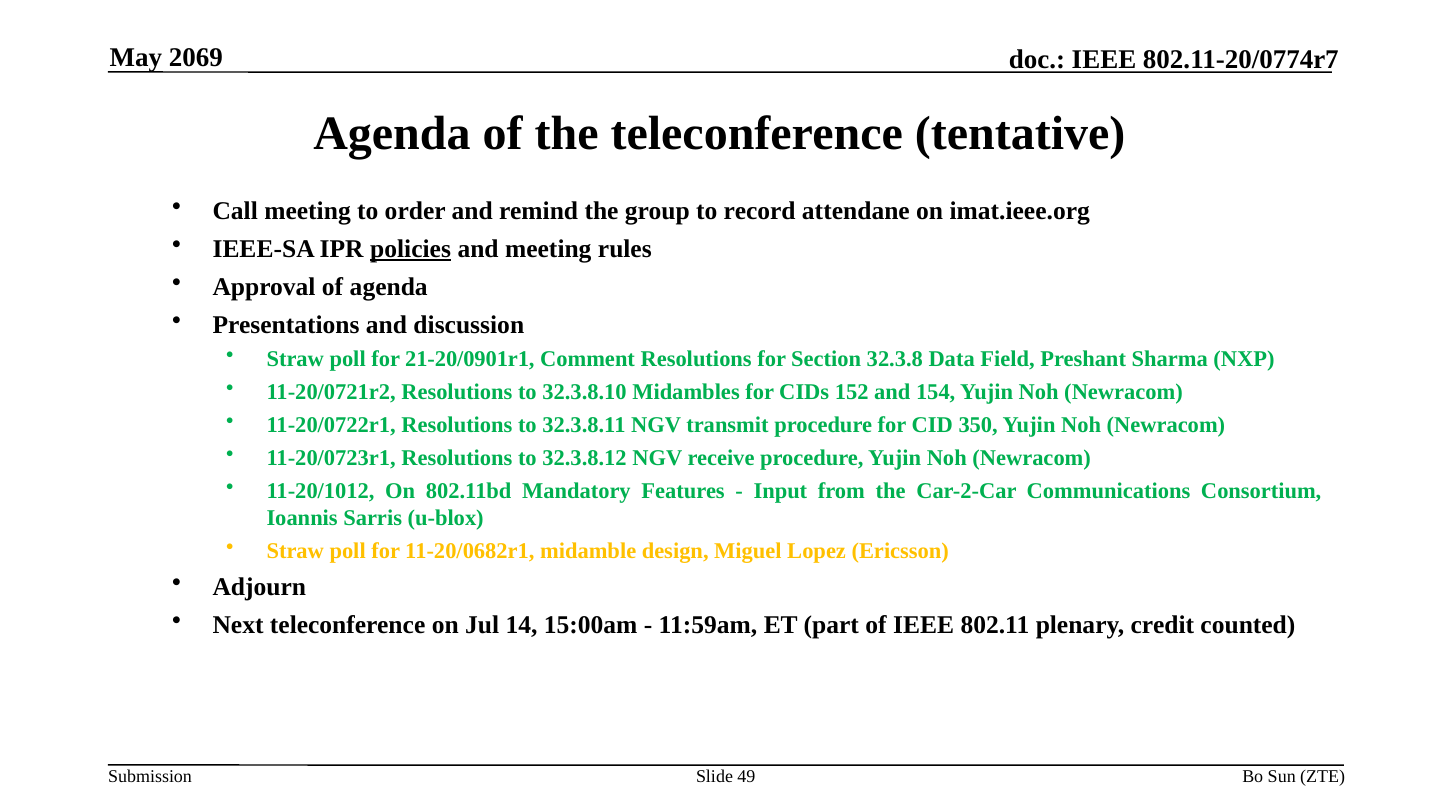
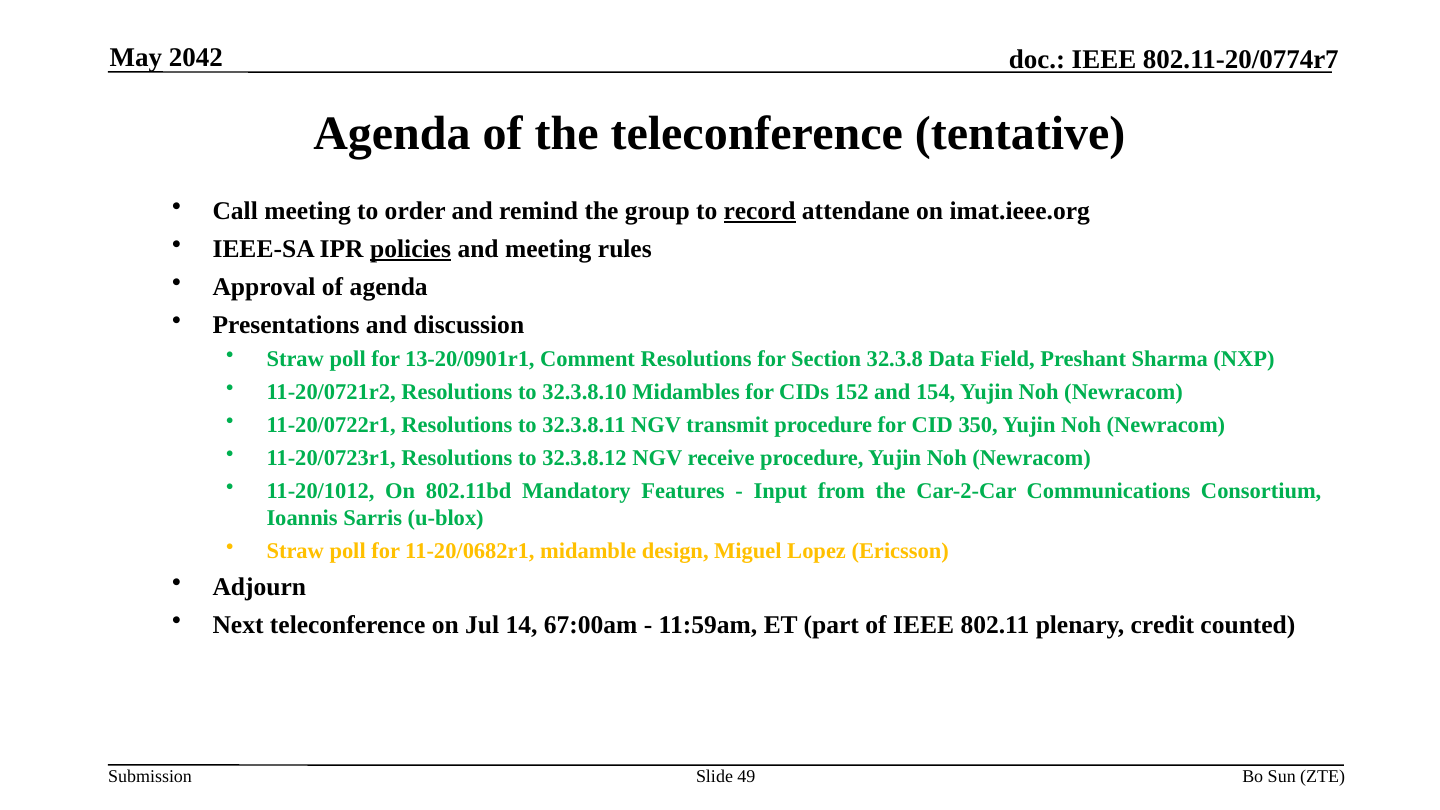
2069: 2069 -> 2042
record underline: none -> present
21-20/0901r1: 21-20/0901r1 -> 13-20/0901r1
15:00am: 15:00am -> 67:00am
